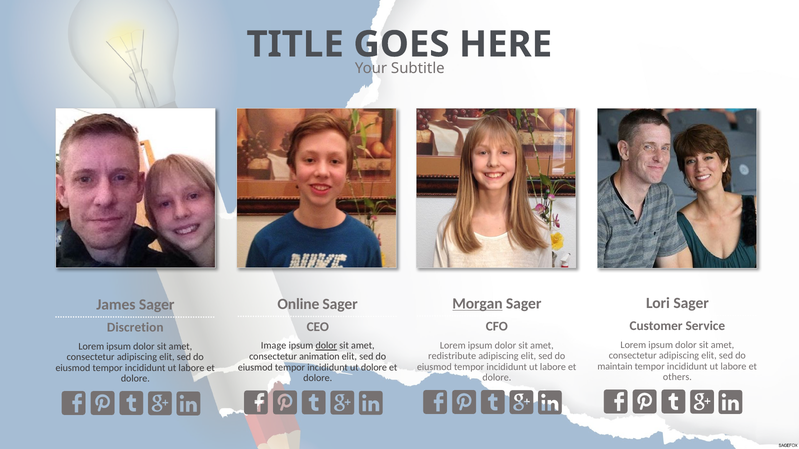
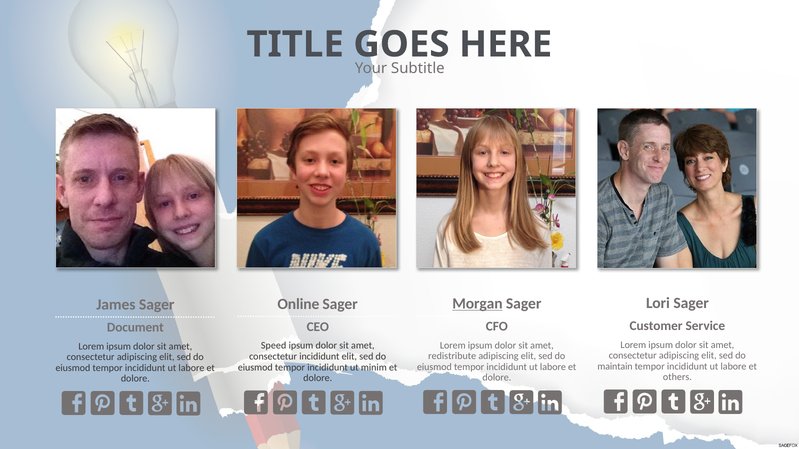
Discretion: Discretion -> Document
Image: Image -> Speed
dolor at (326, 346) underline: present -> none
consectetur animation: animation -> incididunt
ut dolore: dolore -> minim
